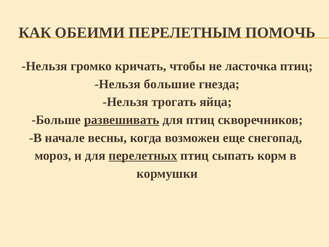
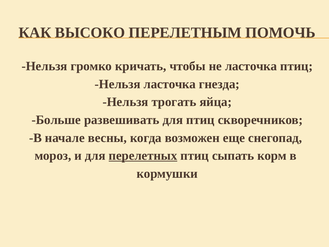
ОБЕИМИ: ОБЕИМИ -> ВЫСОКО
Нельзя большие: большие -> ласточка
развешивать underline: present -> none
